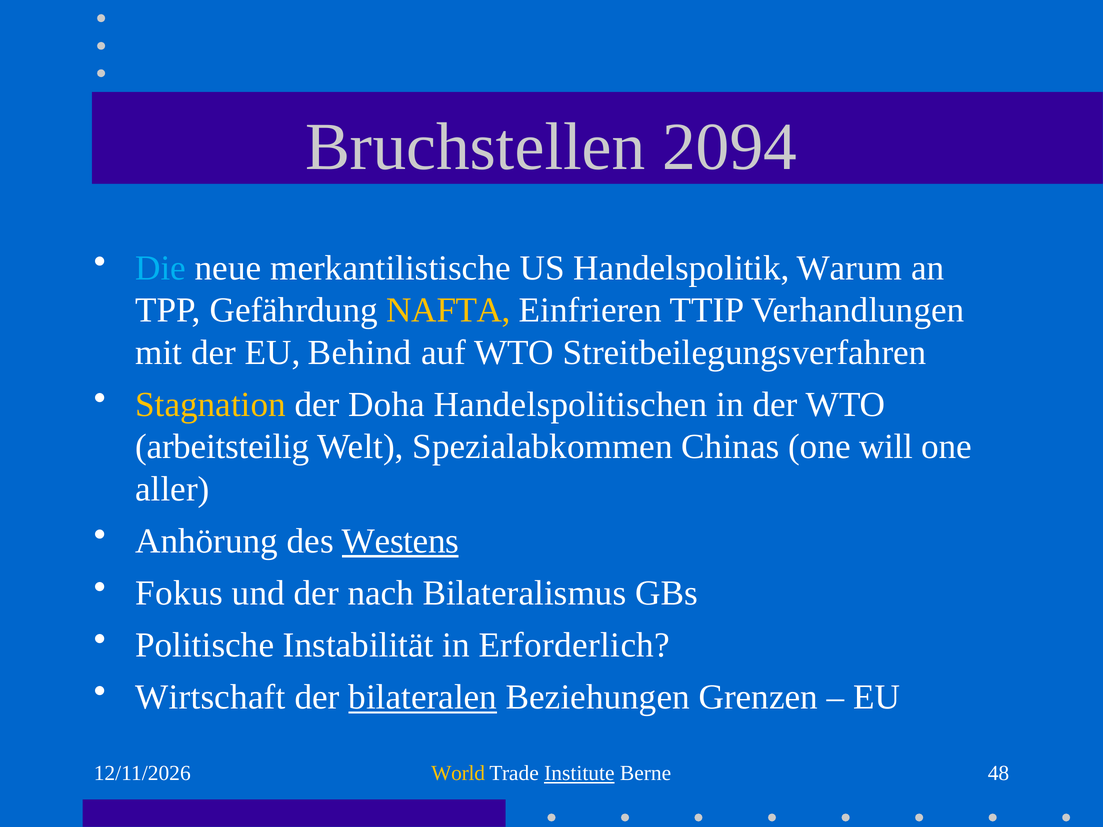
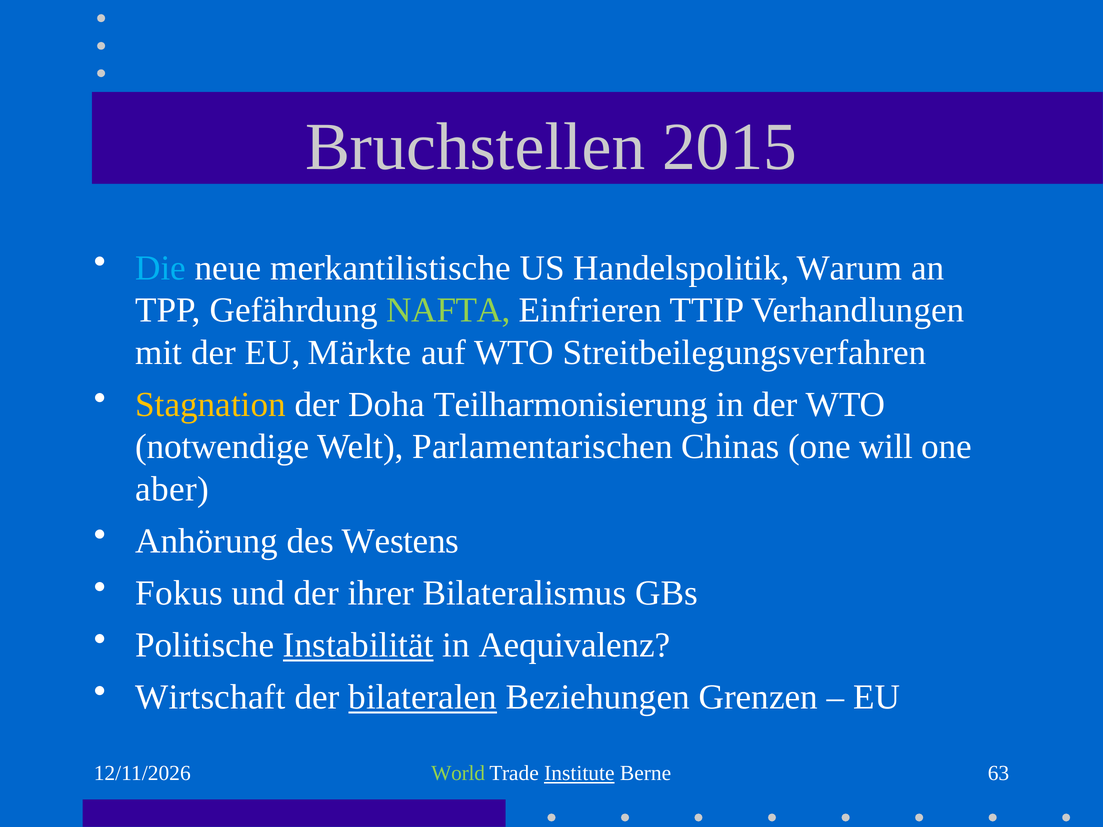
2094: 2094 -> 2015
NAFTA colour: yellow -> light green
Behind: Behind -> Märkte
Handelspolitischen: Handelspolitischen -> Teilharmonisierung
arbeitsteilig: arbeitsteilig -> notwendige
Spezialabkommen: Spezialabkommen -> Parlamentarischen
aller: aller -> aber
Westens underline: present -> none
nach: nach -> ihrer
Instabilität underline: none -> present
Erforderlich: Erforderlich -> Aequivalenz
World colour: yellow -> light green
48: 48 -> 63
